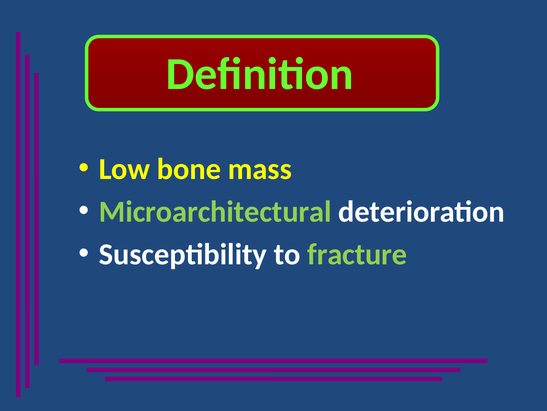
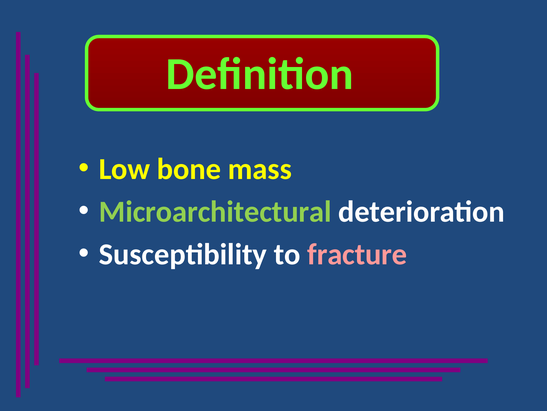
fracture colour: light green -> pink
